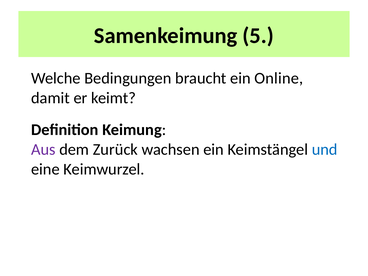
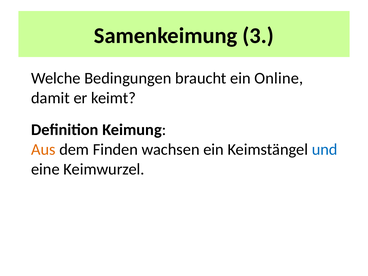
5: 5 -> 3
Aus colour: purple -> orange
Zurück: Zurück -> Finden
